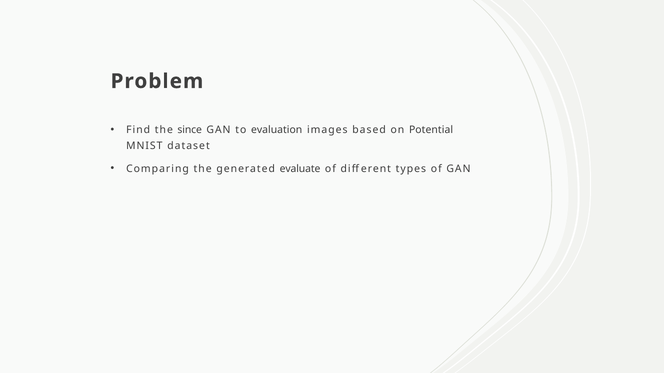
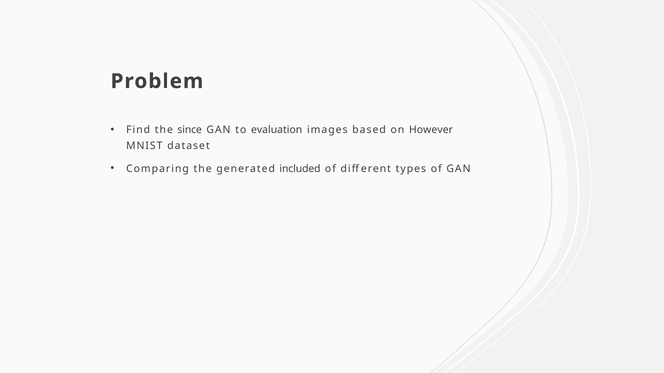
Potential: Potential -> However
evaluate: evaluate -> included
